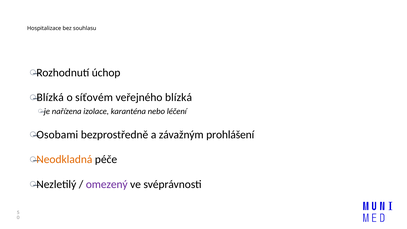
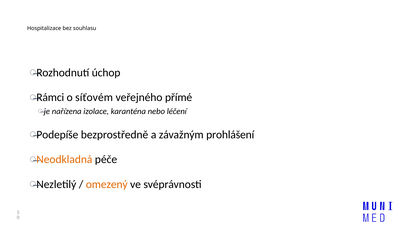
Blízká at (50, 97): Blízká -> Rámci
veřejného blízká: blízká -> přímé
Osobami: Osobami -> Podepíše
omezený colour: purple -> orange
